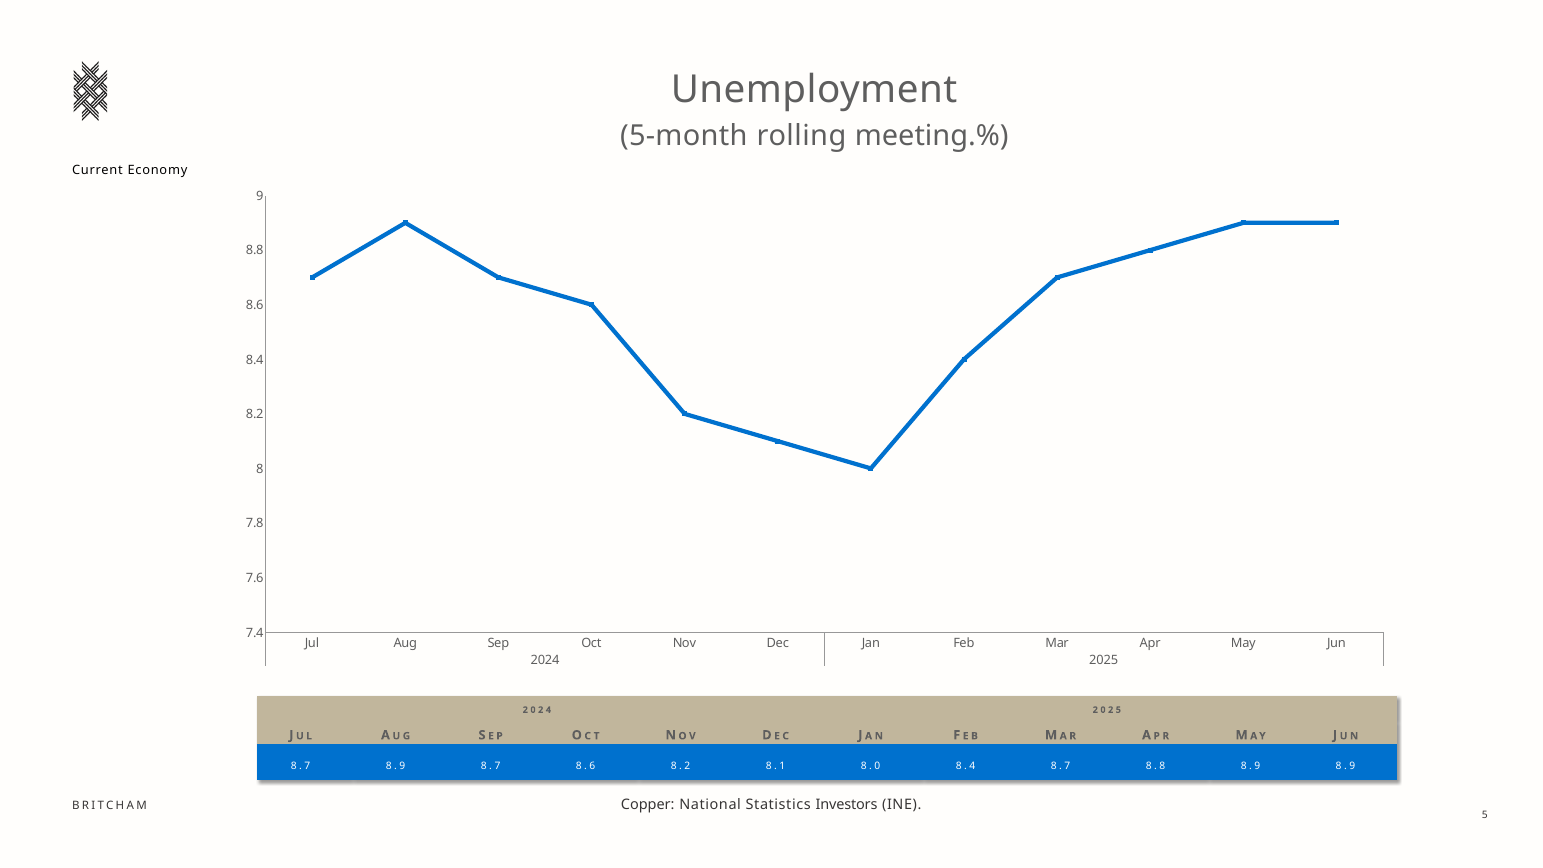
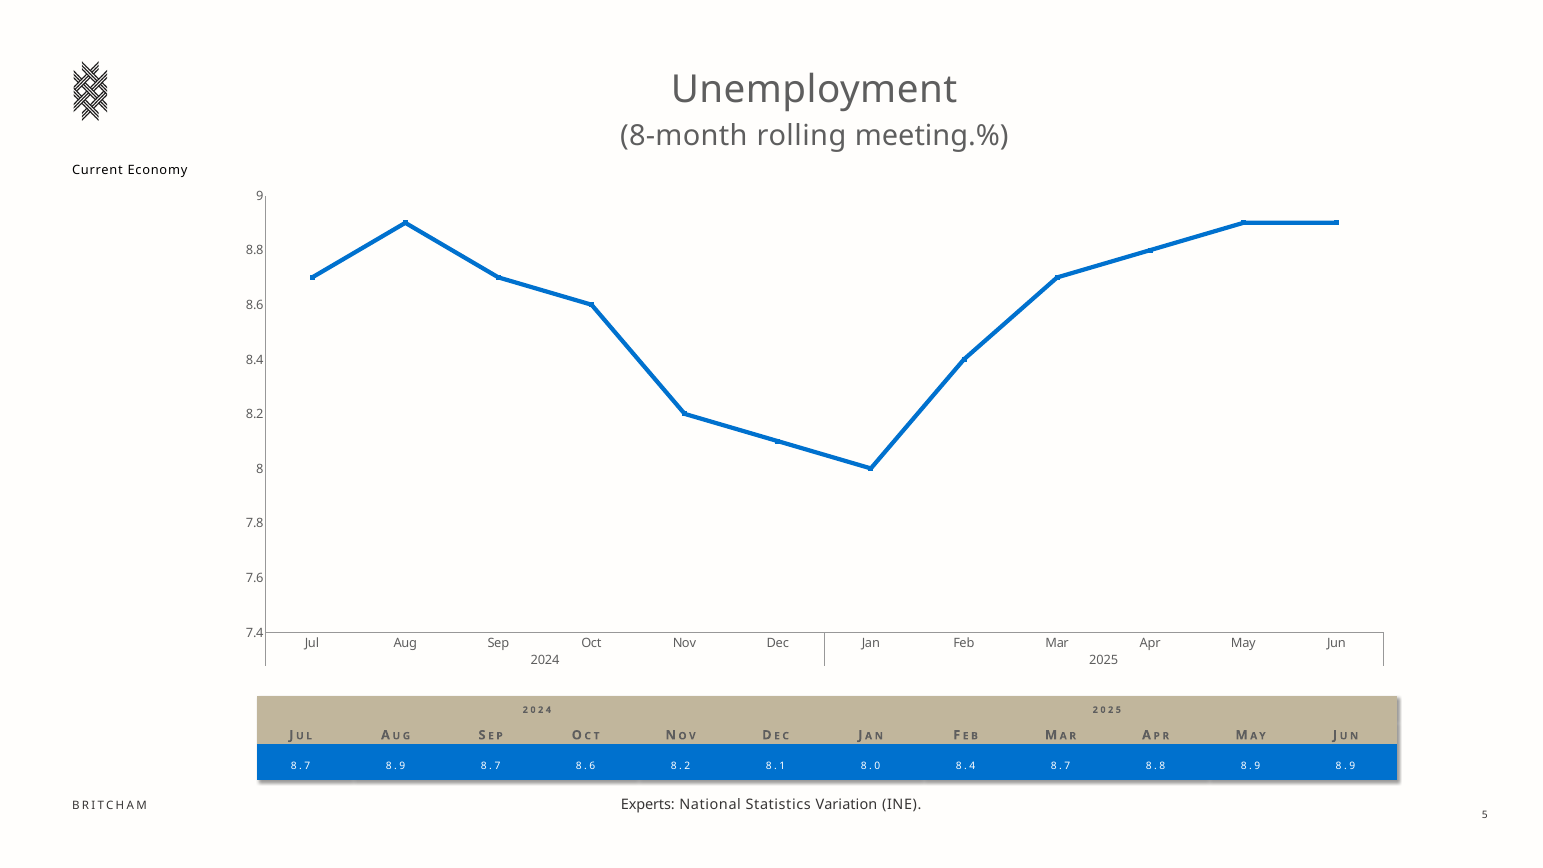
5-month: 5-month -> 8-month
Copper: Copper -> Experts
Investors: Investors -> Variation
